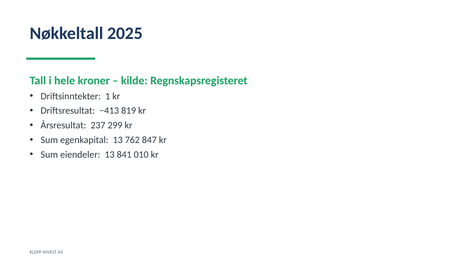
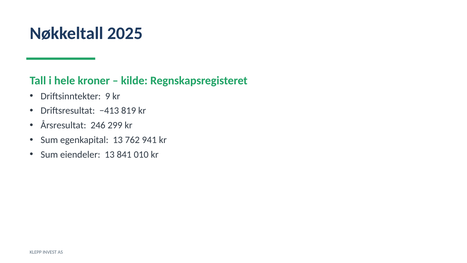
1: 1 -> 9
237: 237 -> 246
847: 847 -> 941
